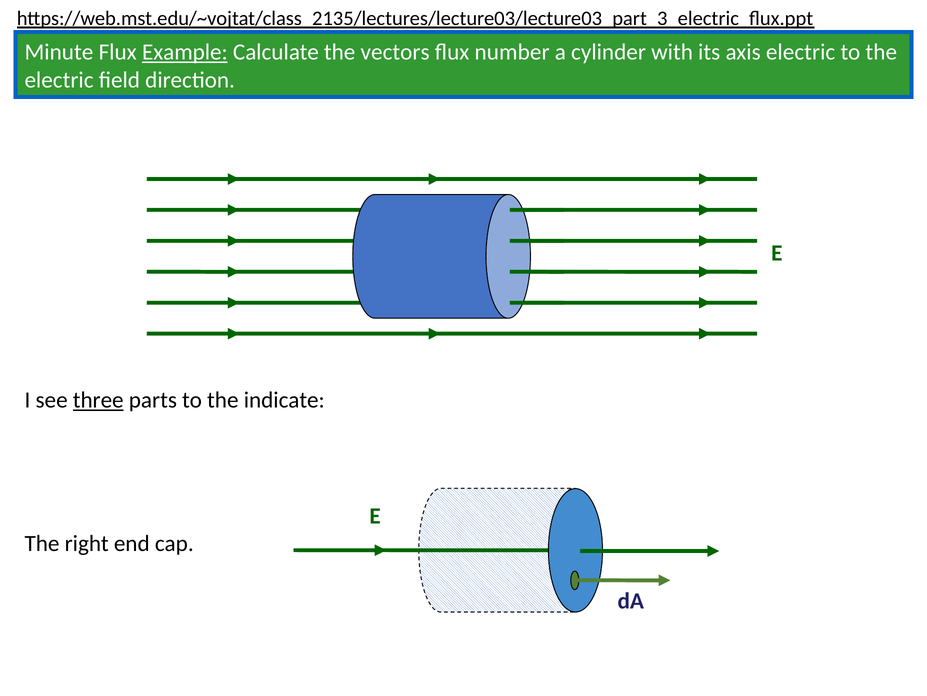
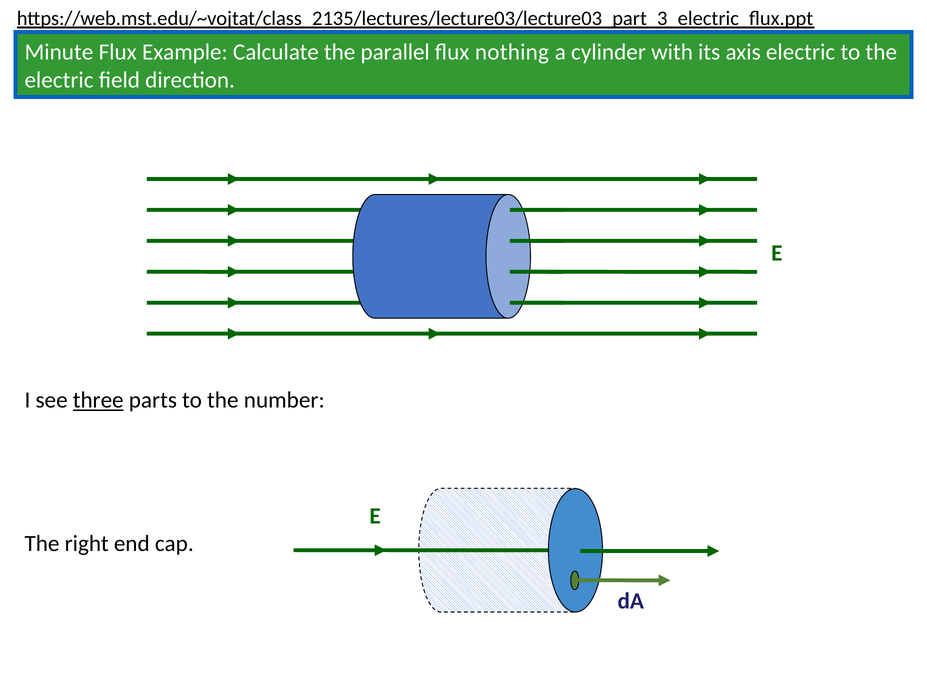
Example underline: present -> none
vectors: vectors -> parallel
number: number -> nothing
indicate: indicate -> number
